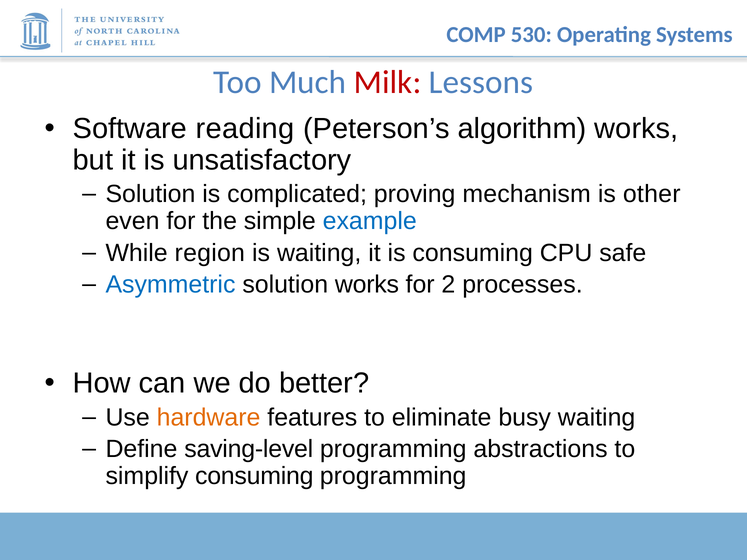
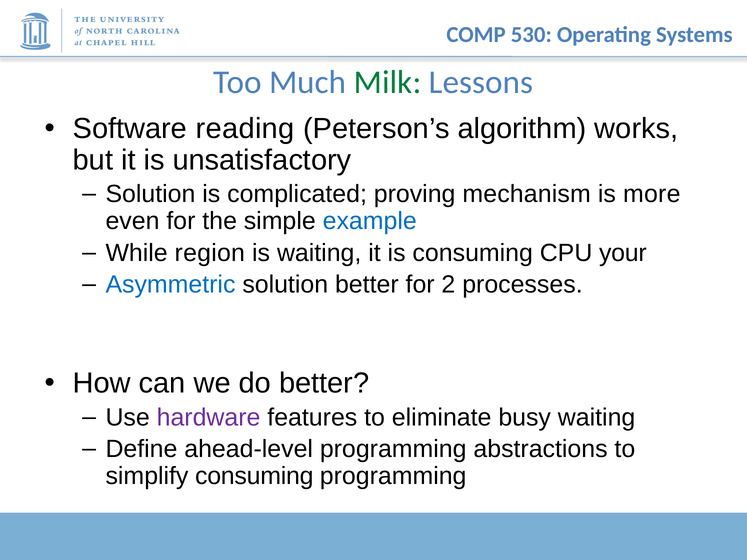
Milk colour: red -> green
other: other -> more
safe: safe -> your
solution works: works -> better
hardware colour: orange -> purple
saving-level: saving-level -> ahead-level
